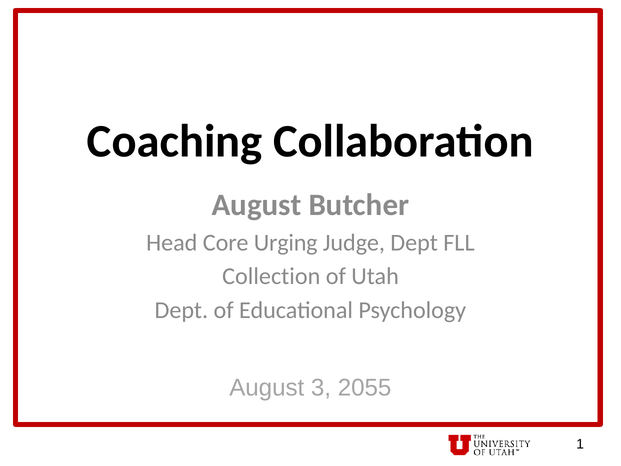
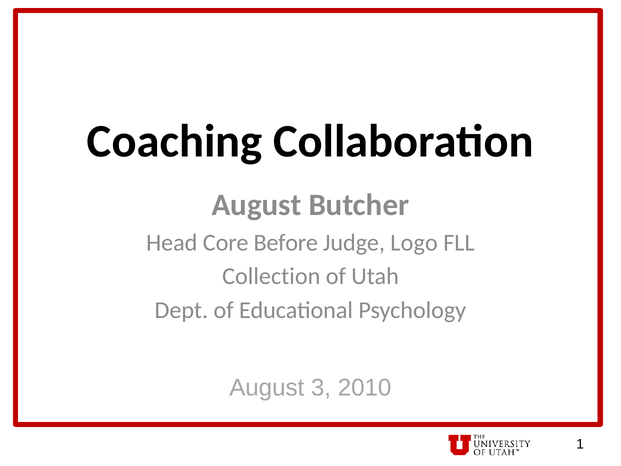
Urging: Urging -> Before
Judge Dept: Dept -> Logo
2055: 2055 -> 2010
